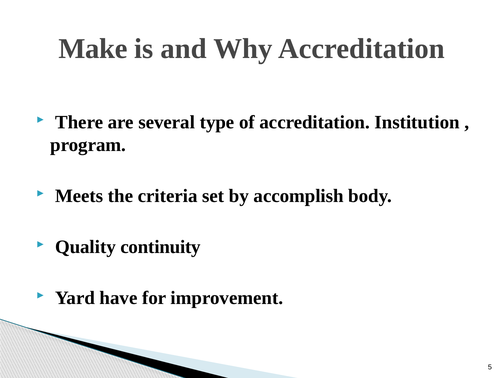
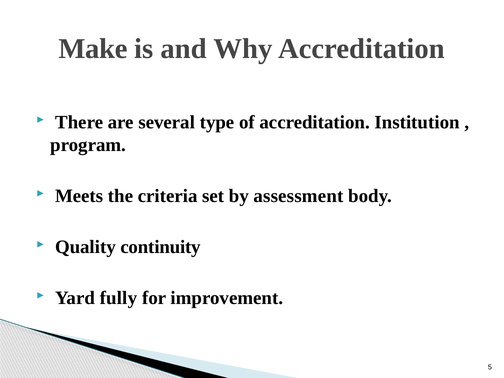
accomplish: accomplish -> assessment
have: have -> fully
